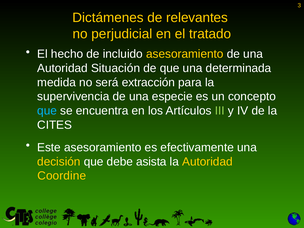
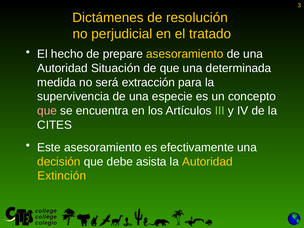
relevantes: relevantes -> resolución
incluido: incluido -> prepare
que at (47, 111) colour: light blue -> pink
Coordine: Coordine -> Extinción
